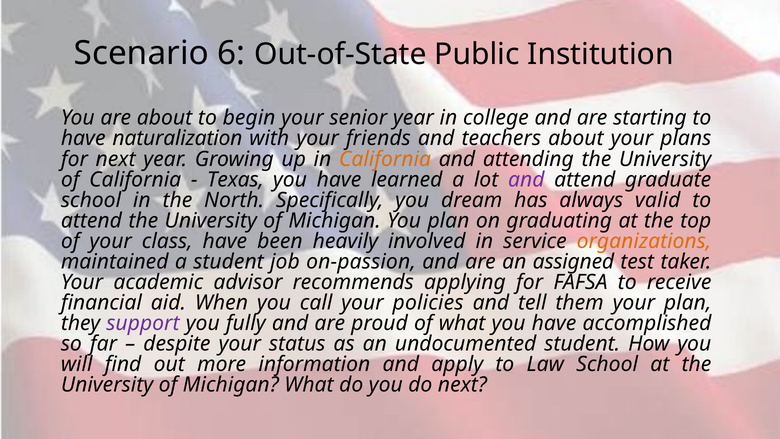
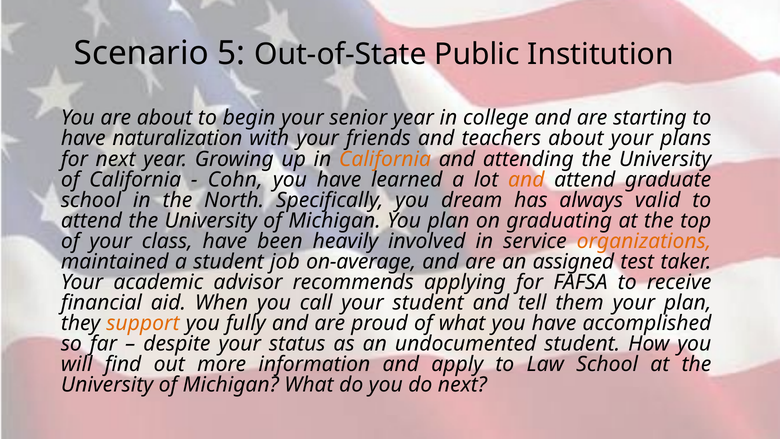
6: 6 -> 5
Texas: Texas -> Cohn
and at (526, 179) colour: purple -> orange
on-passion: on-passion -> on-average
your policies: policies -> student
support colour: purple -> orange
